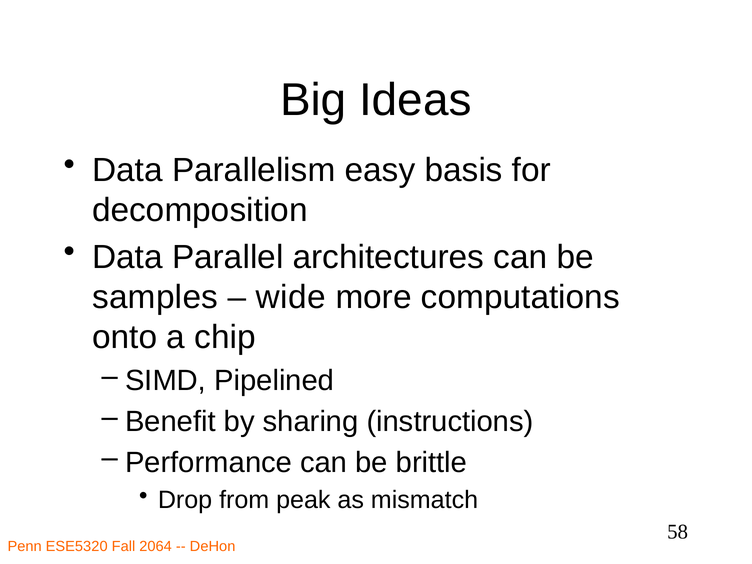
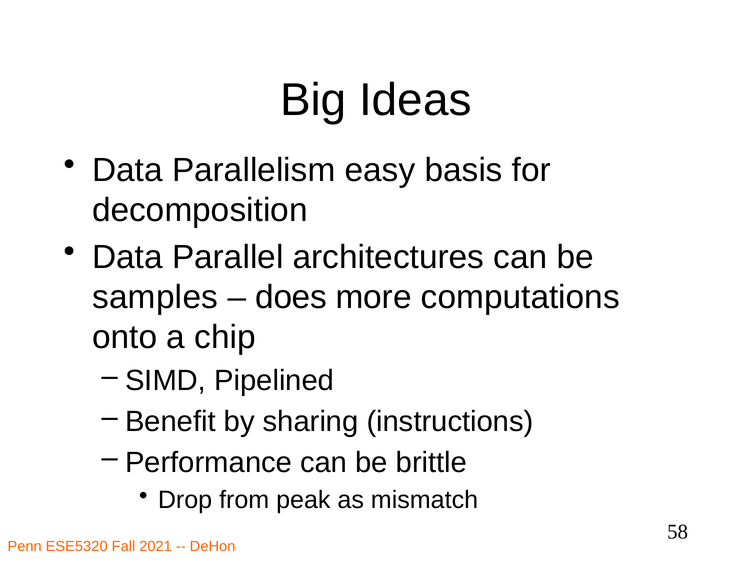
wide: wide -> does
2064: 2064 -> 2021
